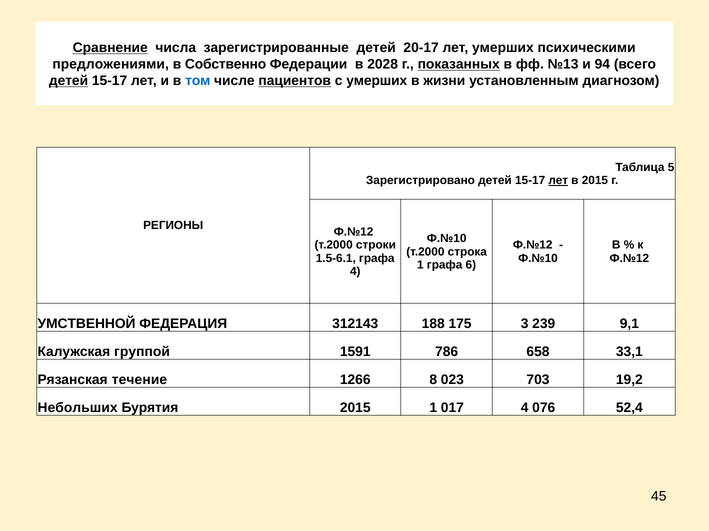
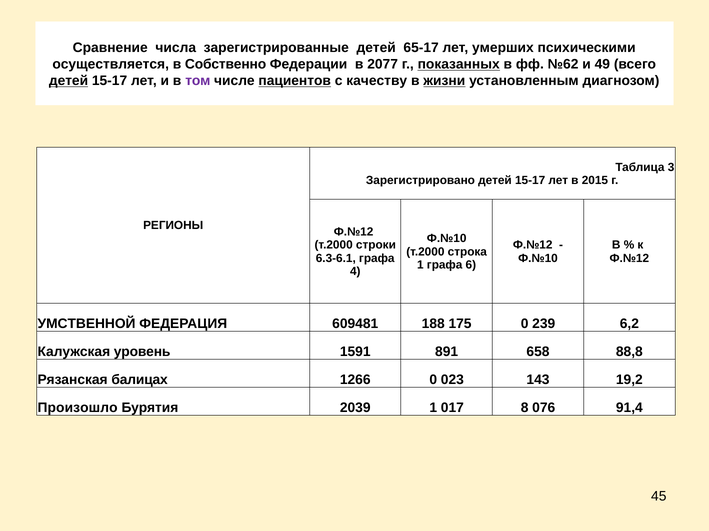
Сравнение underline: present -> none
20-17: 20-17 -> 65-17
предложениями: предложениями -> осуществляется
2028: 2028 -> 2077
№13: №13 -> №62
94: 94 -> 49
том colour: blue -> purple
с умерших: умерших -> качеству
жизни underline: none -> present
5: 5 -> 3
лет at (558, 181) underline: present -> none
1.5-6.1: 1.5-6.1 -> 6.3-6.1
312143: 312143 -> 609481
175 3: 3 -> 0
9,1: 9,1 -> 6,2
группой: группой -> уровень
786: 786 -> 891
33,1: 33,1 -> 88,8
течение: течение -> балицах
1266 8: 8 -> 0
703: 703 -> 143
Небольших: Небольших -> Произошло
Бурятия 2015: 2015 -> 2039
017 4: 4 -> 8
52,4: 52,4 -> 91,4
